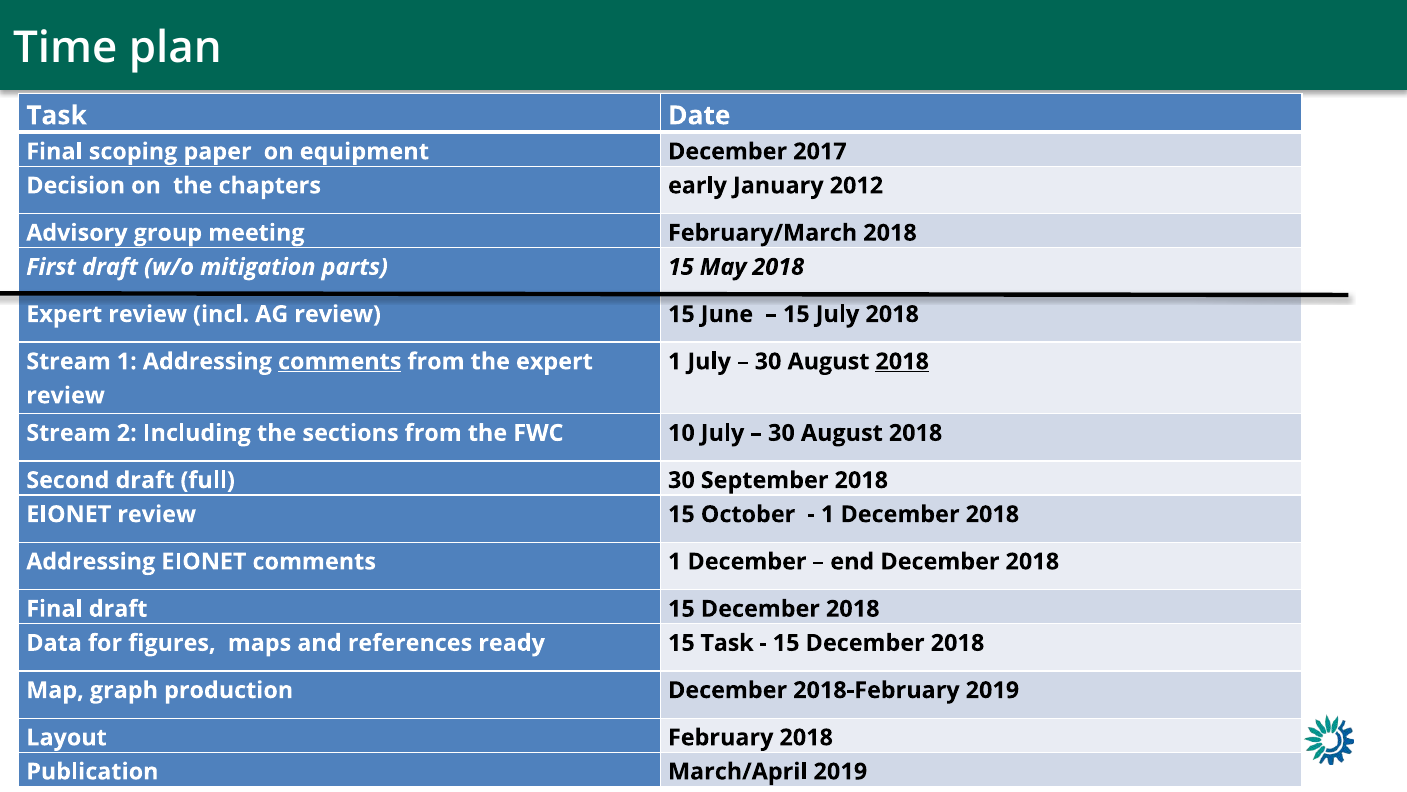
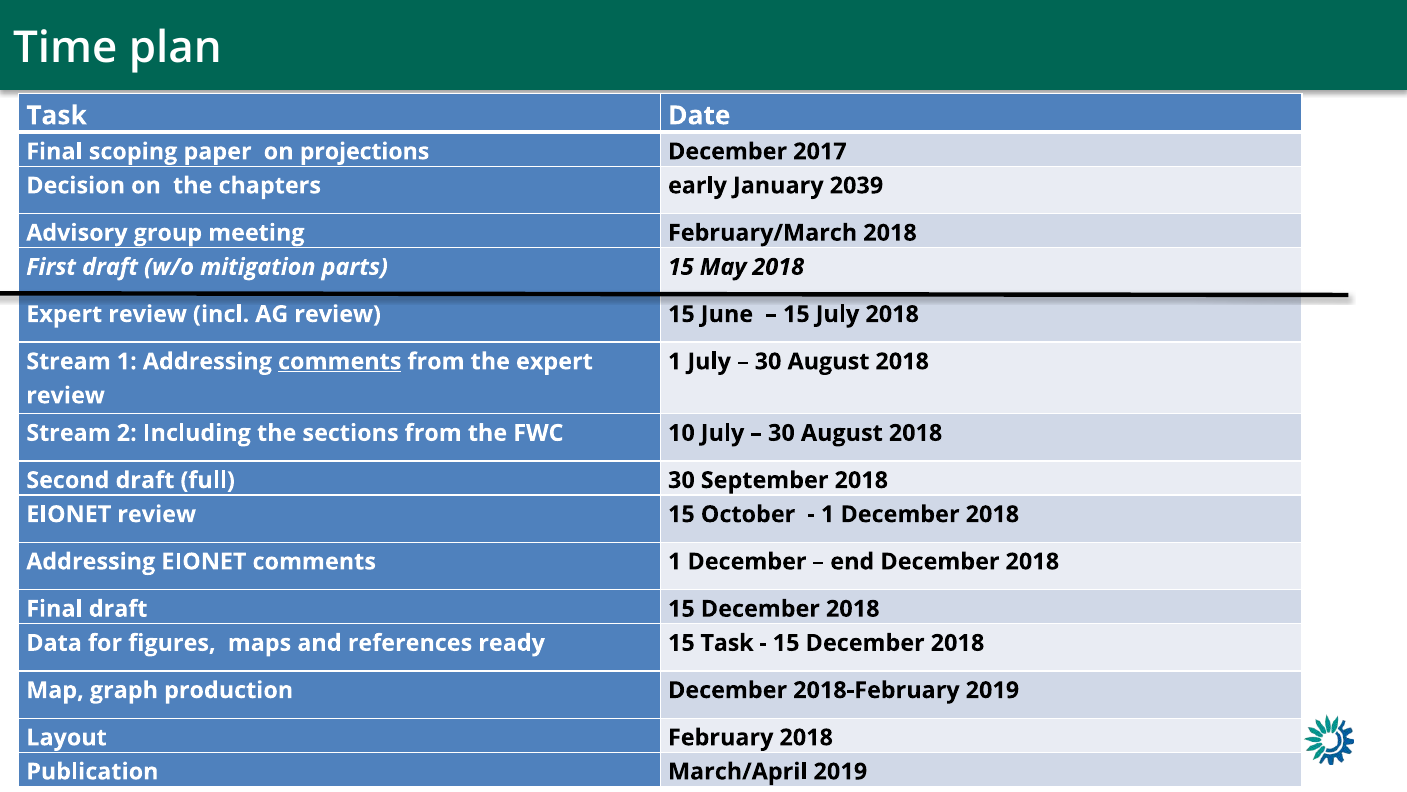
equipment: equipment -> projections
2012: 2012 -> 2039
2018 at (902, 361) underline: present -> none
